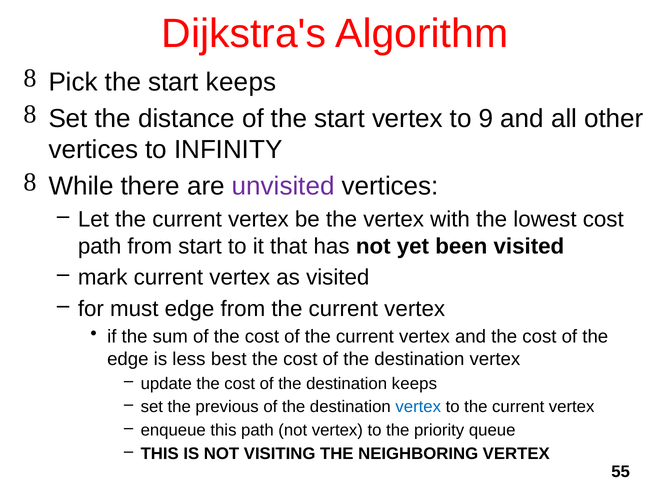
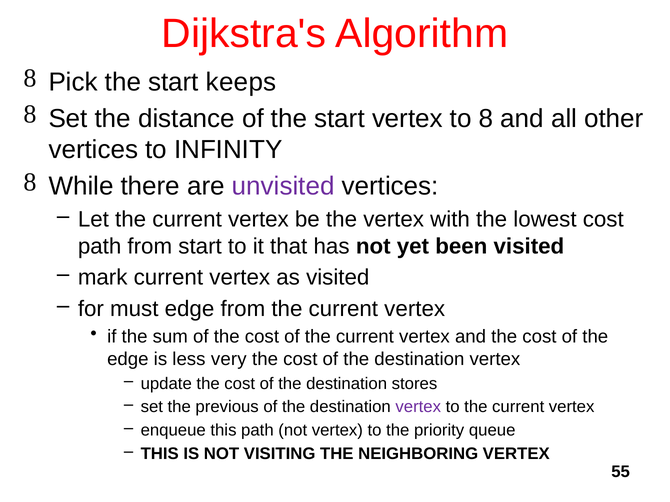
9: 9 -> 8
best: best -> very
destination keeps: keeps -> stores
vertex at (418, 407) colour: blue -> purple
